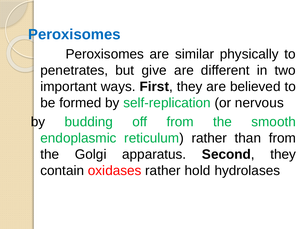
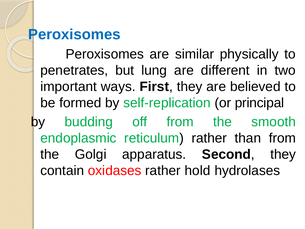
give: give -> lung
nervous: nervous -> principal
